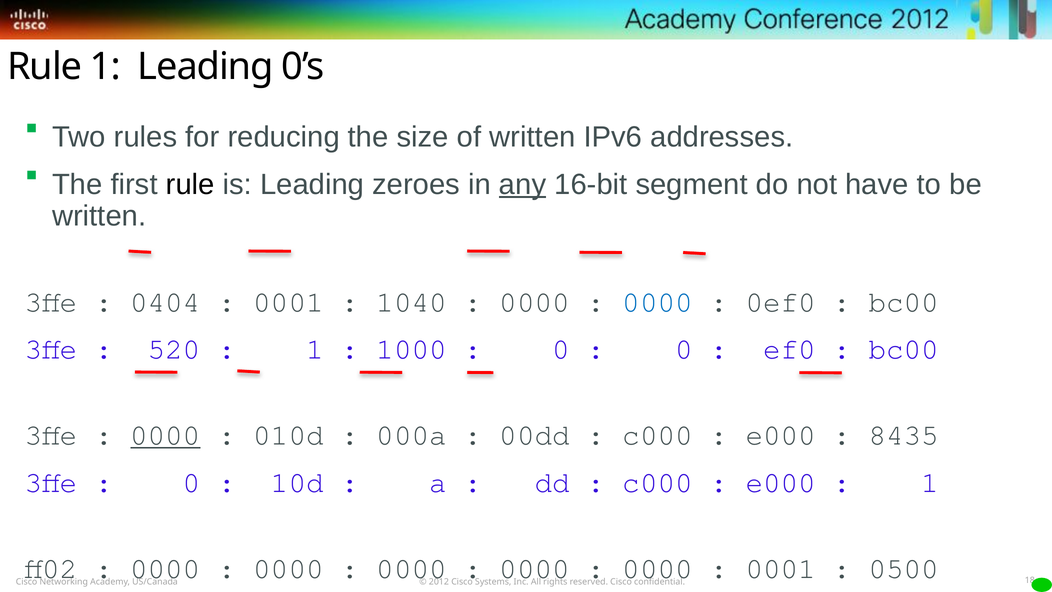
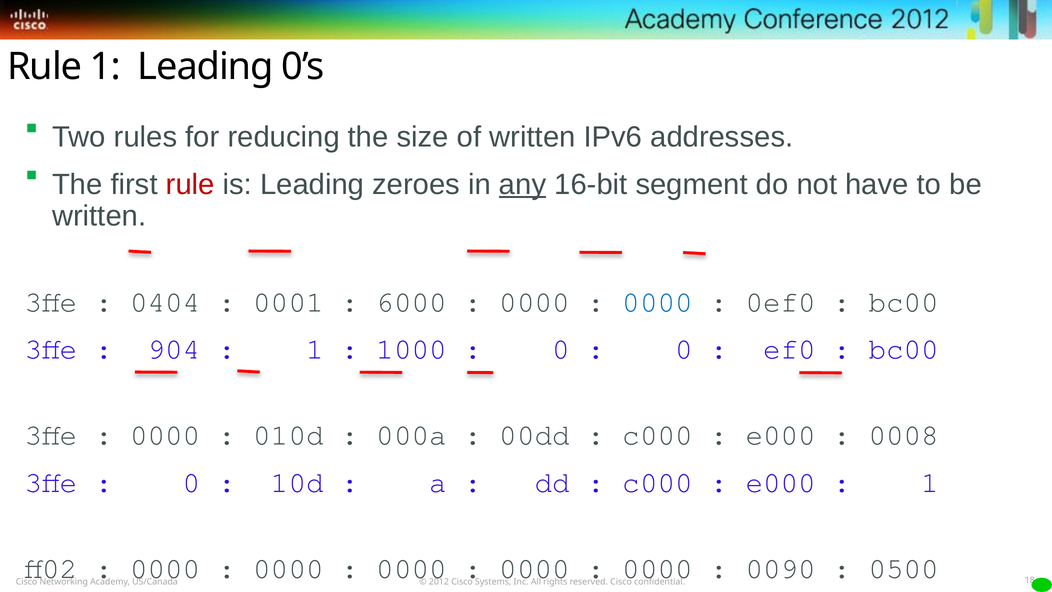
rule at (190, 184) colour: black -> red
1040: 1040 -> 6000
520: 520 -> 904
0000 at (165, 435) underline: present -> none
8435: 8435 -> 0008
0001 at (781, 568): 0001 -> 0090
